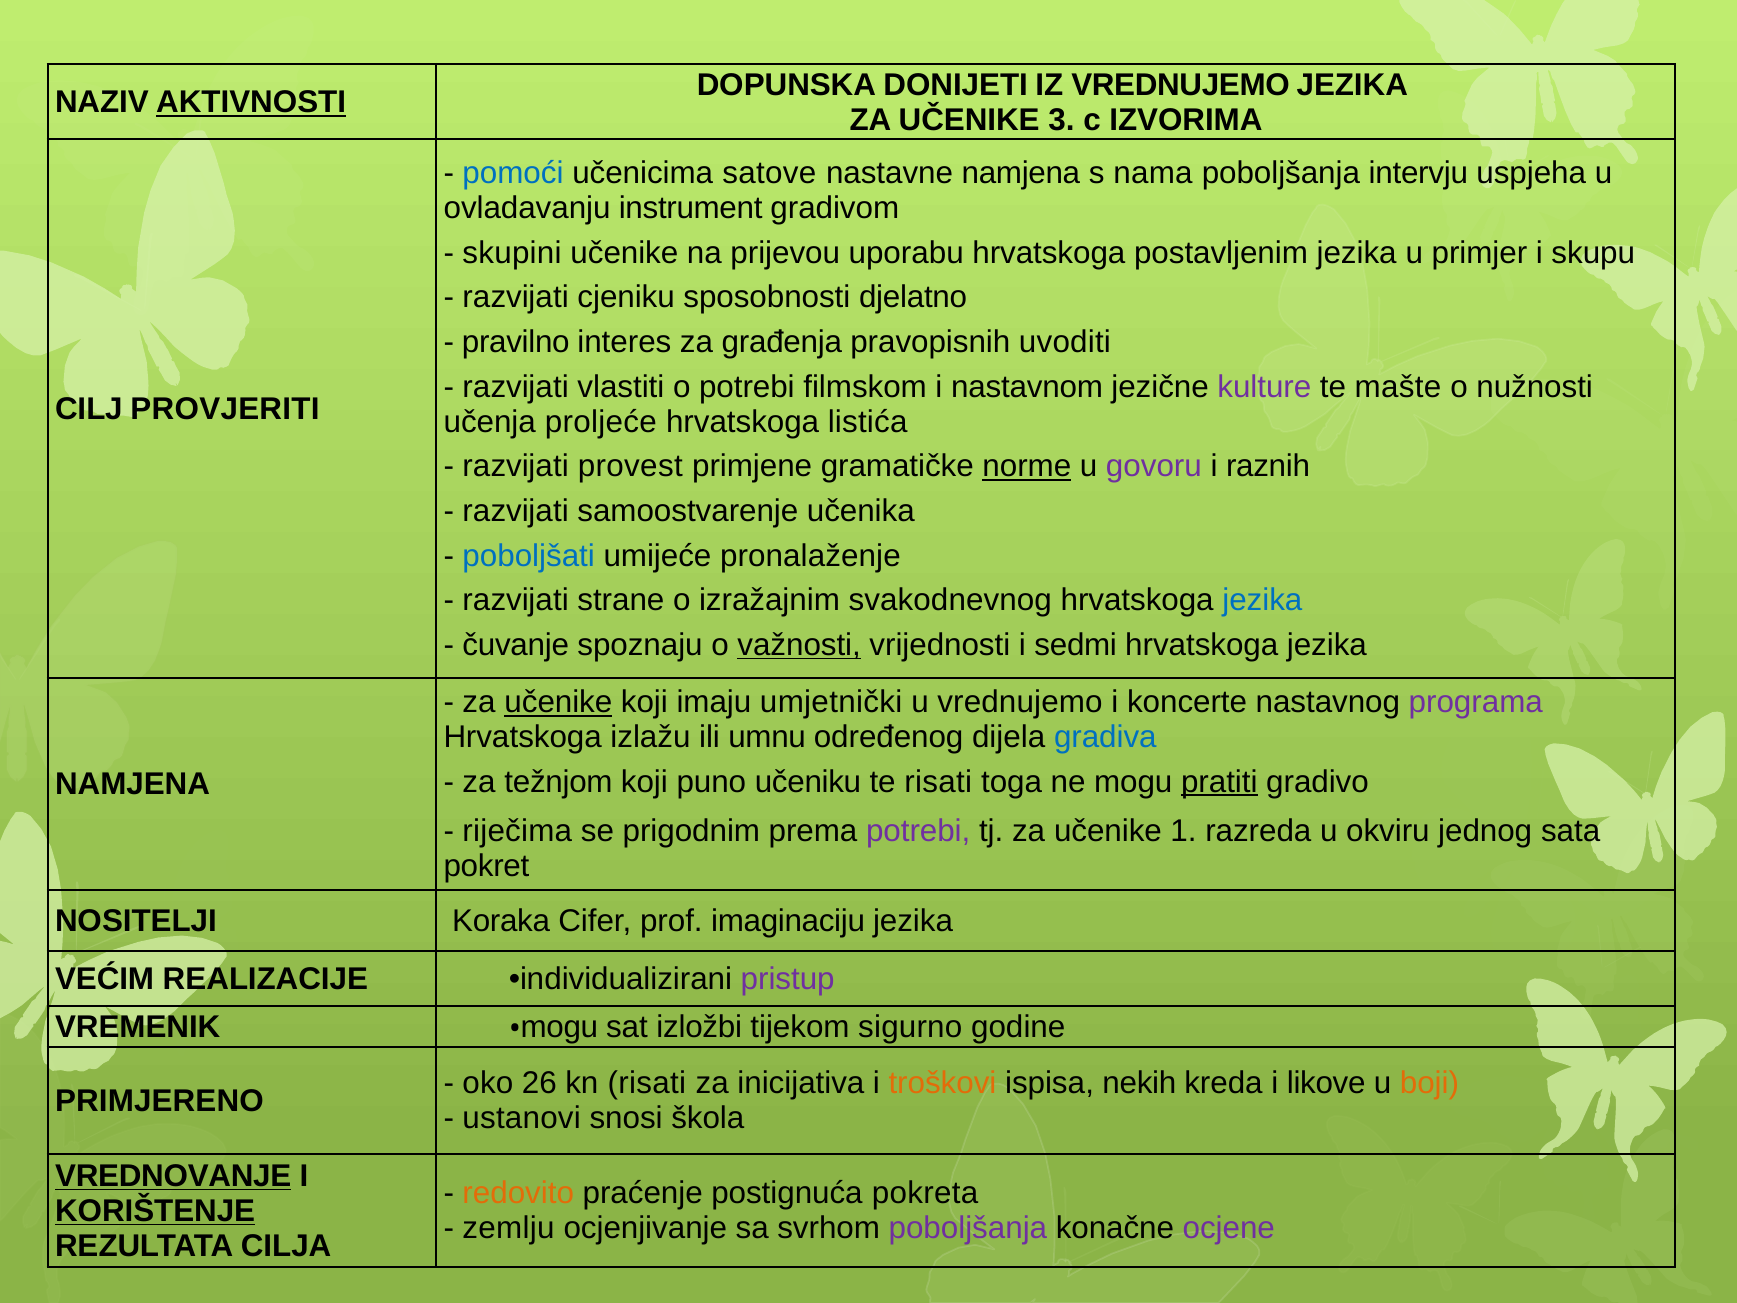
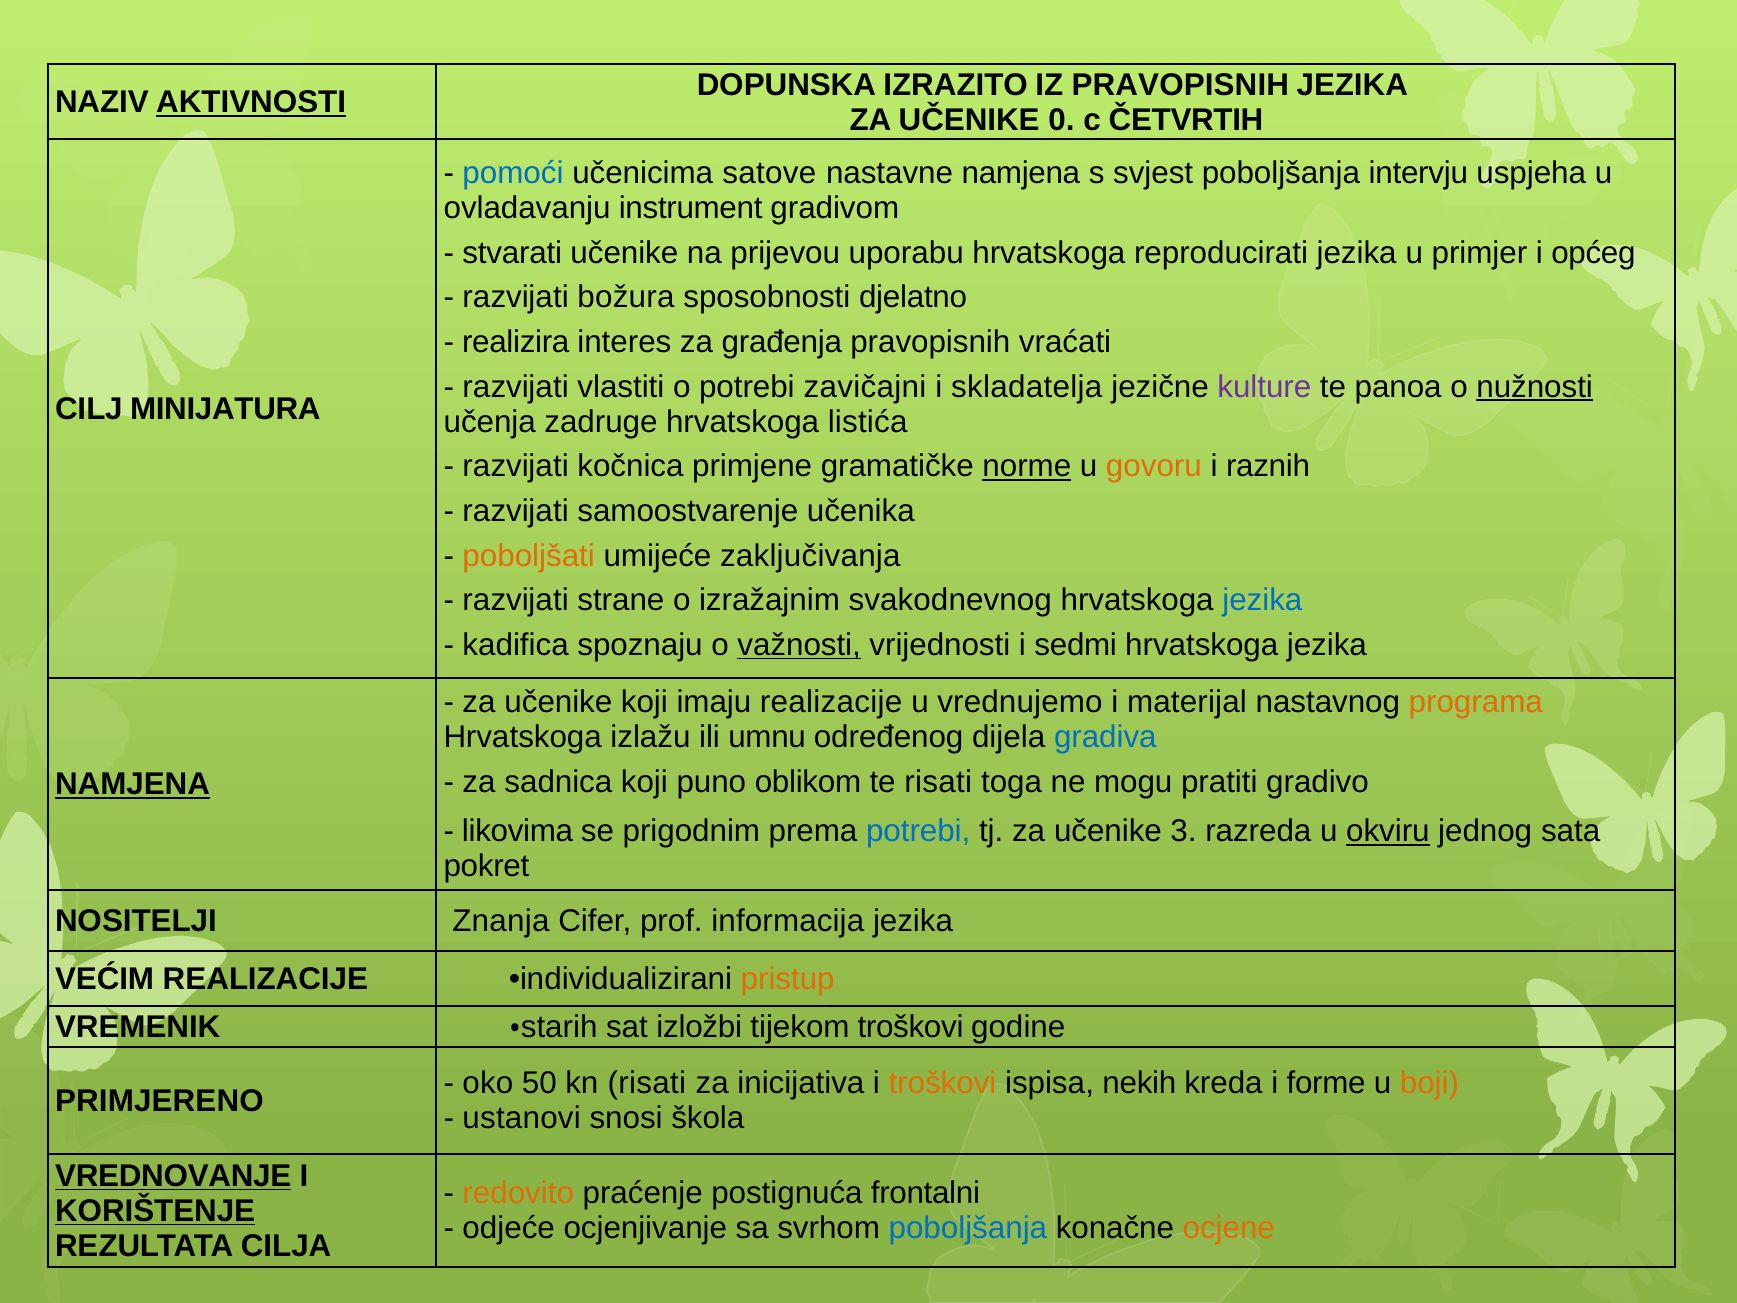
DONIJETI: DONIJETI -> IZRAZITO
IZ VREDNUJEMO: VREDNUJEMO -> PRAVOPISNIH
3: 3 -> 0
IZVORIMA: IZVORIMA -> ČETVRTIH
nama: nama -> svjest
skupini: skupini -> stvarati
postavljenim: postavljenim -> reproducirati
skupu: skupu -> općeg
cjeniku: cjeniku -> božura
pravilno: pravilno -> realizira
uvoditi: uvoditi -> vraćati
filmskom: filmskom -> zavičajni
nastavnom: nastavnom -> skladatelja
mašte: mašte -> panoa
nužnosti underline: none -> present
PROVJERITI: PROVJERITI -> MINIJATURA
proljeće: proljeće -> zadruge
provest: provest -> kočnica
govoru colour: purple -> orange
poboljšati colour: blue -> orange
pronalaženje: pronalaženje -> zaključivanja
čuvanje: čuvanje -> kadifica
učenike at (558, 702) underline: present -> none
imaju umjetnički: umjetnički -> realizacije
koncerte: koncerte -> materijal
programa colour: purple -> orange
težnjom: težnjom -> sadnica
učeniku: učeniku -> oblikom
pratiti underline: present -> none
NAMJENA at (133, 784) underline: none -> present
riječima: riječima -> likovima
potrebi at (918, 831) colour: purple -> blue
1: 1 -> 3
okviru underline: none -> present
Koraka: Koraka -> Znanja
imaginaciju: imaginaciju -> informacija
pristup colour: purple -> orange
mogu at (559, 1027): mogu -> starih
tijekom sigurno: sigurno -> troškovi
26: 26 -> 50
likove: likove -> forme
pokreta: pokreta -> frontalni
zemlju: zemlju -> odjeće
poboljšanja at (968, 1228) colour: purple -> blue
ocjene colour: purple -> orange
